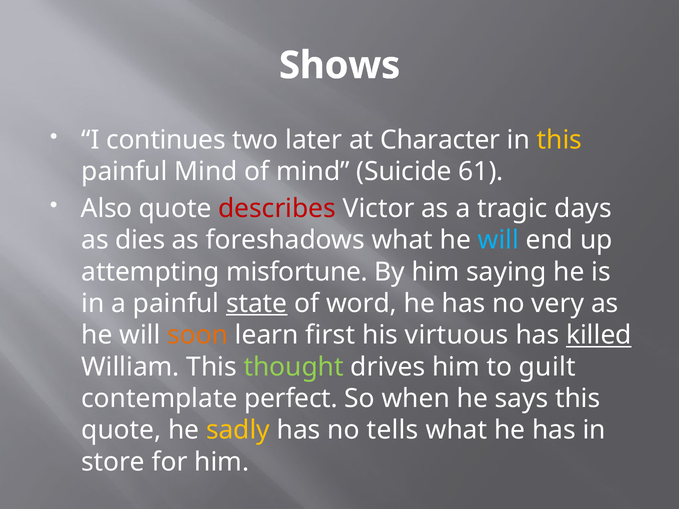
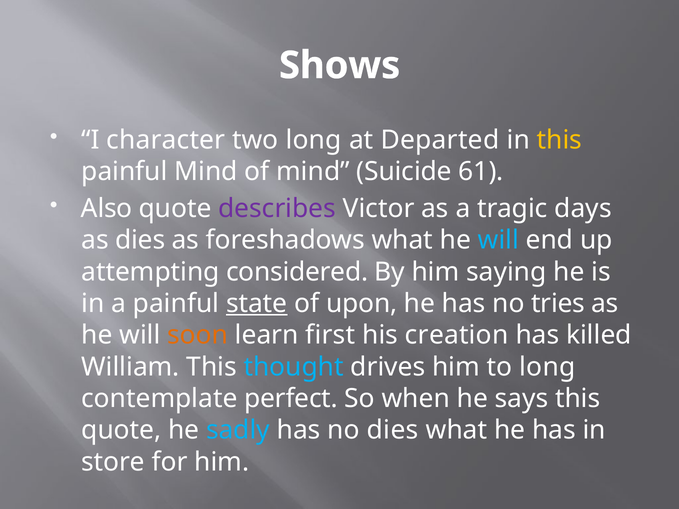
continues: continues -> character
two later: later -> long
Character: Character -> Departed
describes colour: red -> purple
misfortune: misfortune -> considered
word: word -> upon
very: very -> tries
virtuous: virtuous -> creation
killed underline: present -> none
thought colour: light green -> light blue
to guilt: guilt -> long
sadly colour: yellow -> light blue
no tells: tells -> dies
